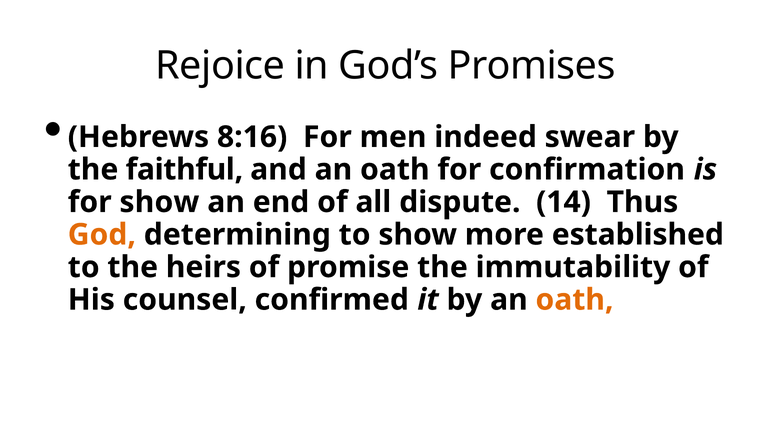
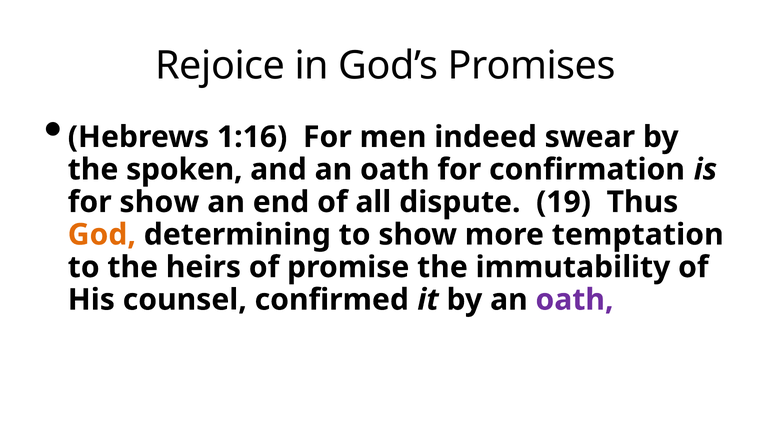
8:16: 8:16 -> 1:16
faithful: faithful -> spoken
14: 14 -> 19
established: established -> temptation
oath at (575, 300) colour: orange -> purple
